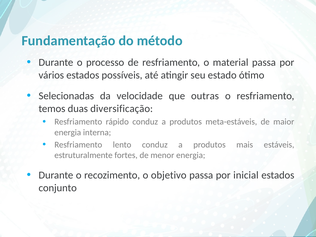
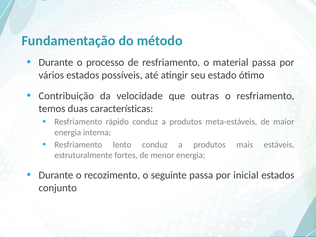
Selecionadas: Selecionadas -> Contribuição
diversificação: diversificação -> características
objetivo: objetivo -> seguinte
